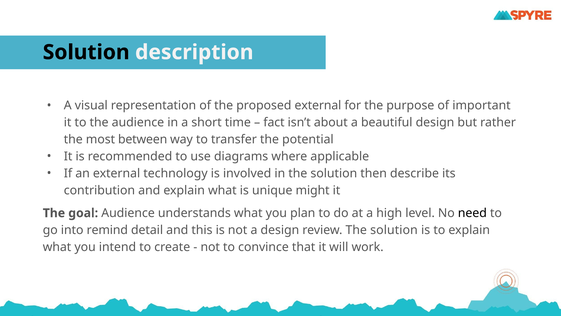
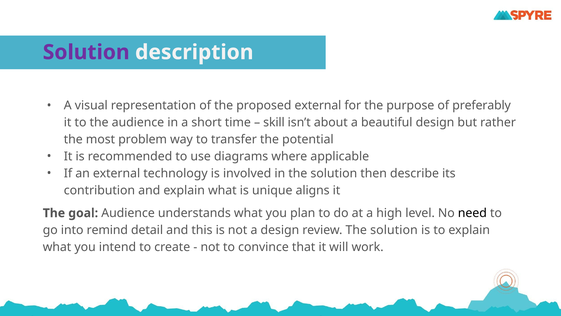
Solution at (86, 52) colour: black -> purple
important: important -> preferably
fact: fact -> skill
between: between -> problem
might: might -> aligns
